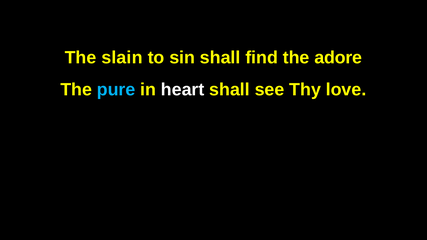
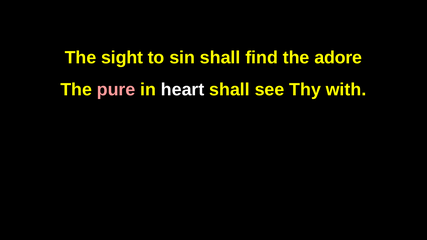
slain: slain -> sight
pure colour: light blue -> pink
love: love -> with
